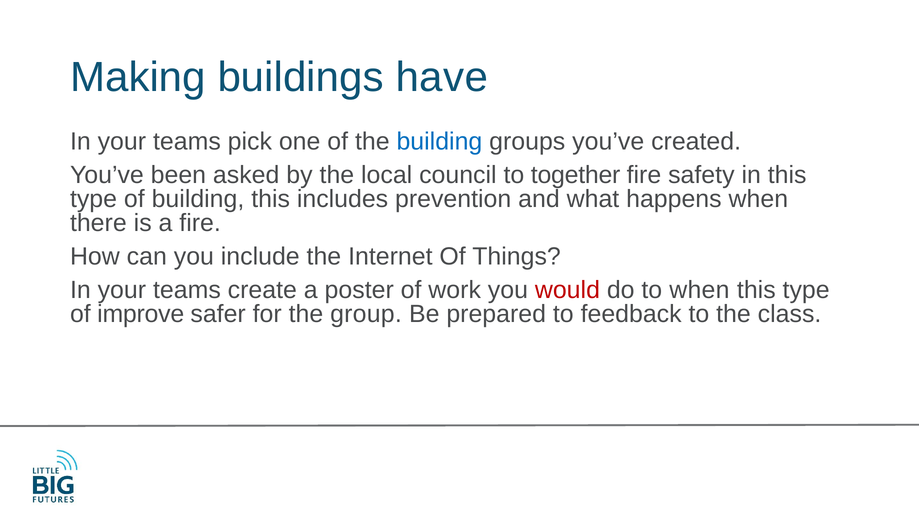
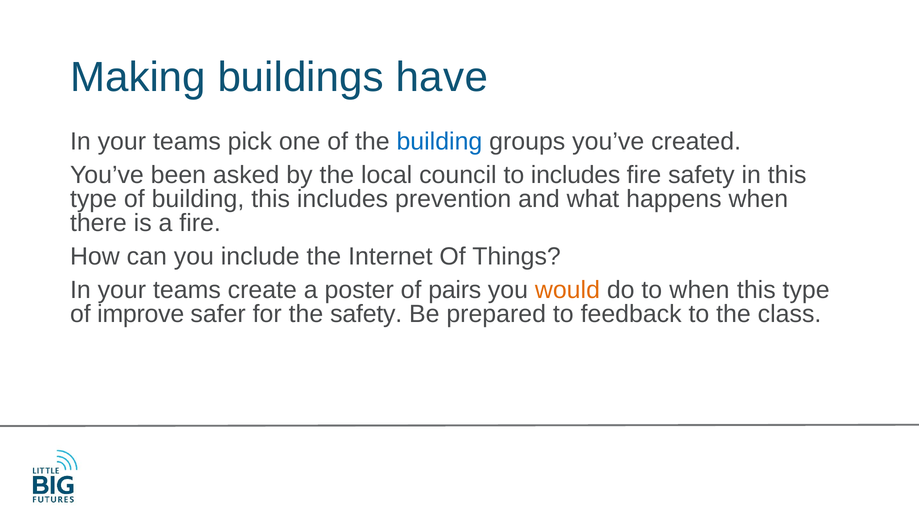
to together: together -> includes
work: work -> pairs
would colour: red -> orange
the group: group -> safety
